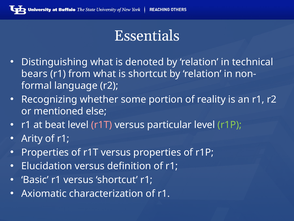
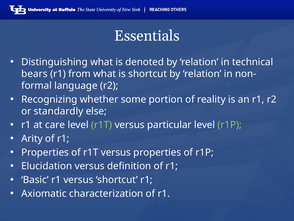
mentioned: mentioned -> standardly
beat: beat -> care
r1T at (102, 125) colour: pink -> light green
